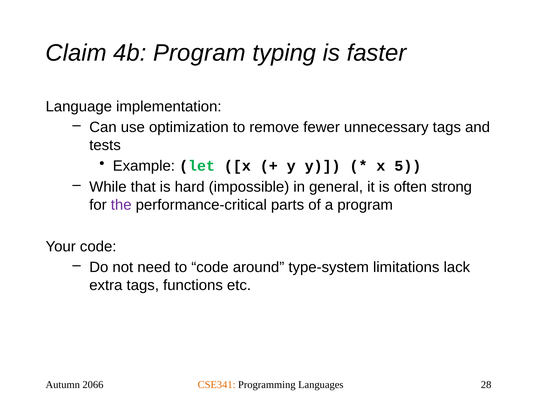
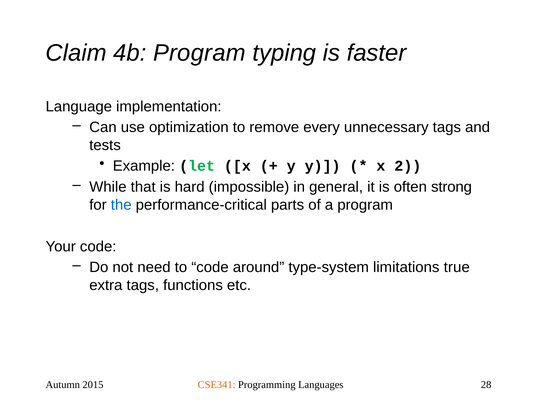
fewer: fewer -> every
5: 5 -> 2
the colour: purple -> blue
lack: lack -> true
2066: 2066 -> 2015
